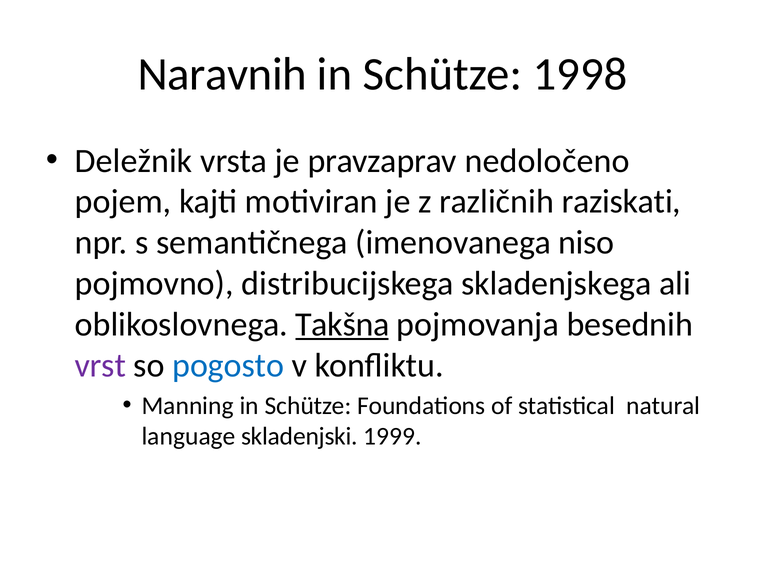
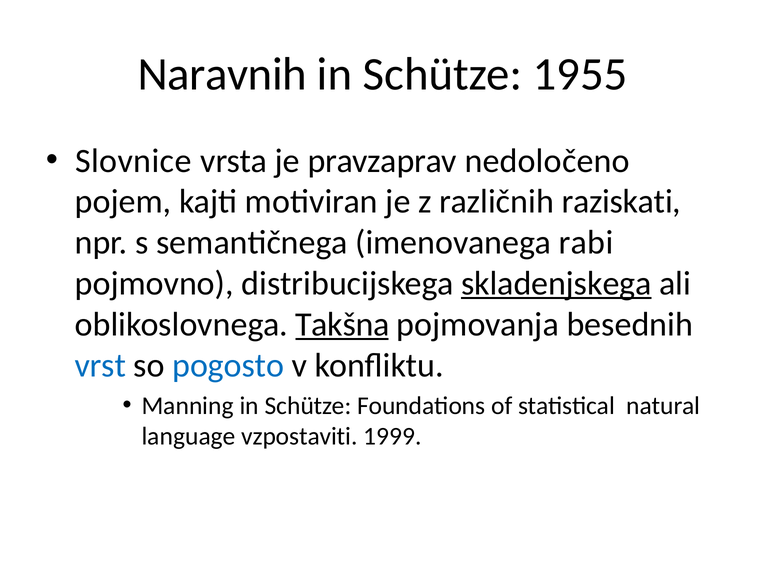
1998: 1998 -> 1955
Deležnik: Deležnik -> Slovnice
niso: niso -> rabi
skladenjskega underline: none -> present
vrst colour: purple -> blue
skladenjski: skladenjski -> vzpostaviti
